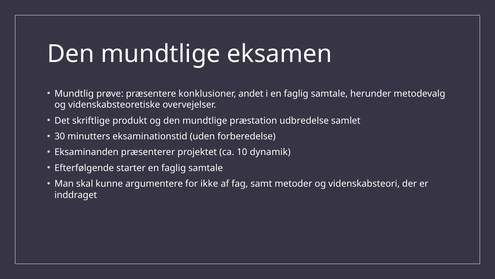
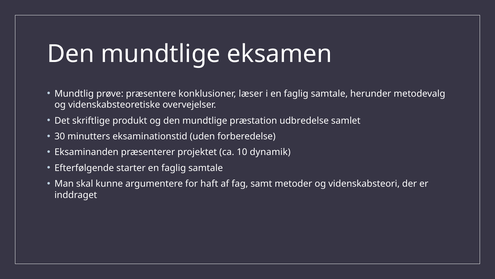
andet: andet -> læser
ikke: ikke -> haft
